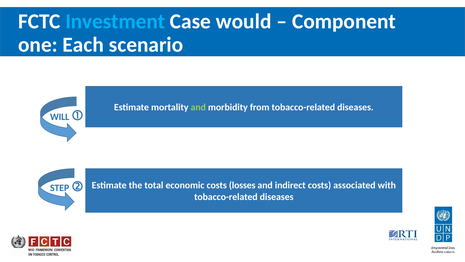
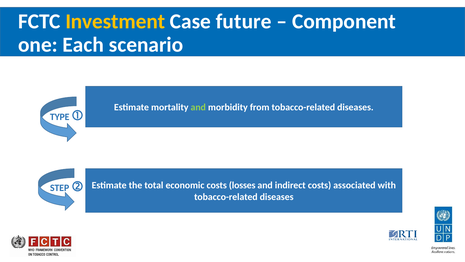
Investment colour: light blue -> yellow
would: would -> future
WILL: WILL -> TYPE
